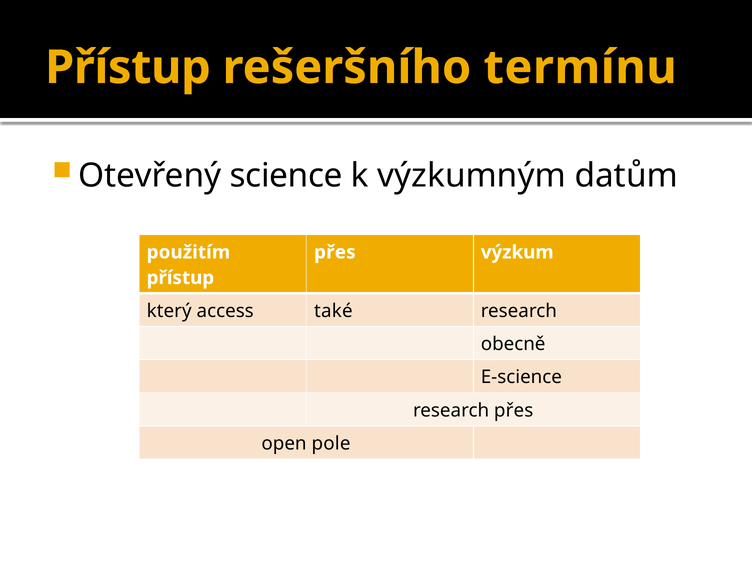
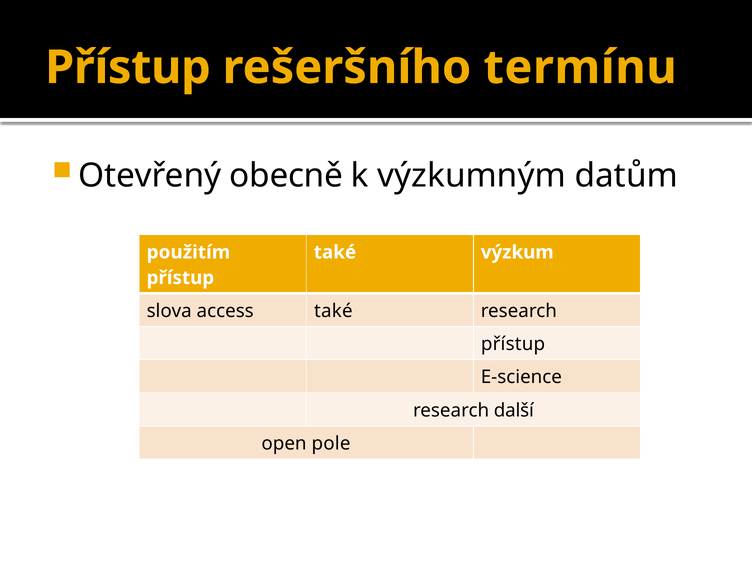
science: science -> obecně
přes at (335, 252): přes -> také
který: který -> slova
obecně at (513, 344): obecně -> přístup
research přes: přes -> další
